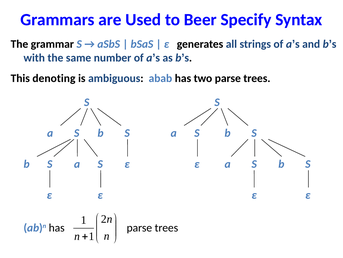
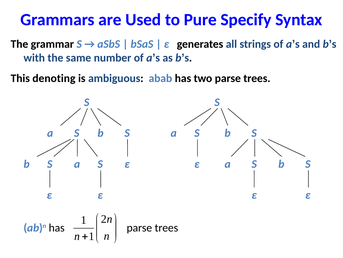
Beer: Beer -> Pure
